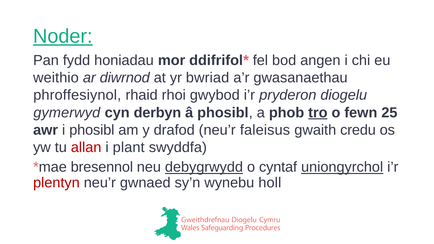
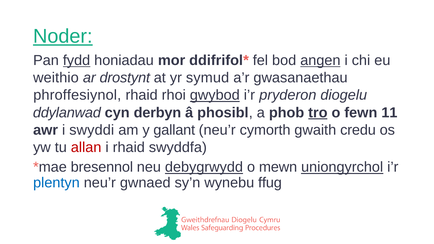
fydd underline: none -> present
angen underline: none -> present
diwrnod: diwrnod -> drostynt
bwriad: bwriad -> symud
gwybod underline: none -> present
gymerwyd: gymerwyd -> ddylanwad
25: 25 -> 11
i phosibl: phosibl -> swyddi
drafod: drafod -> gallant
faleisus: faleisus -> cymorth
i plant: plant -> rhaid
cyntaf: cyntaf -> mewn
plentyn colour: red -> blue
holl: holl -> ffug
